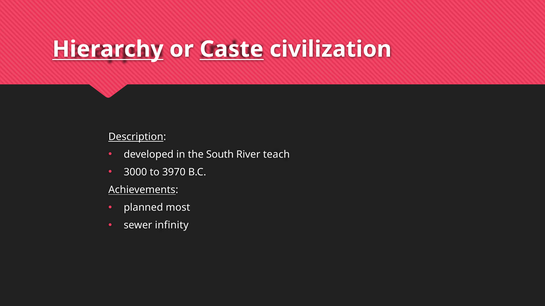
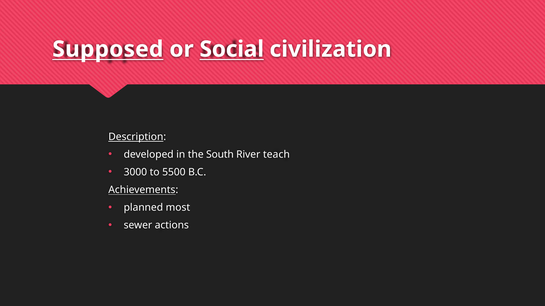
Hierarchy: Hierarchy -> Supposed
Caste: Caste -> Social
3970: 3970 -> 5500
infinity: infinity -> actions
